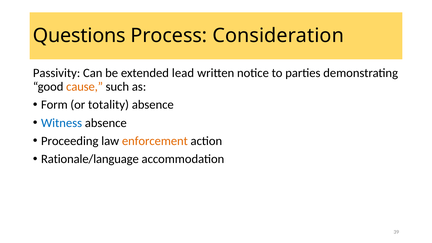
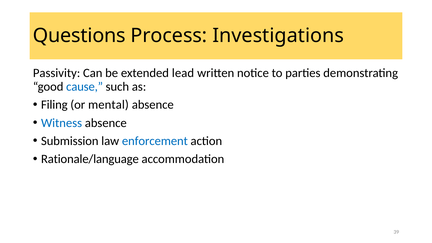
Consideration: Consideration -> Investigations
cause colour: orange -> blue
Form: Form -> Filing
totality: totality -> mental
Proceeding: Proceeding -> Submission
enforcement colour: orange -> blue
